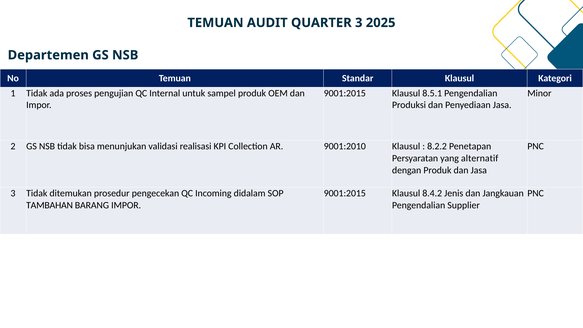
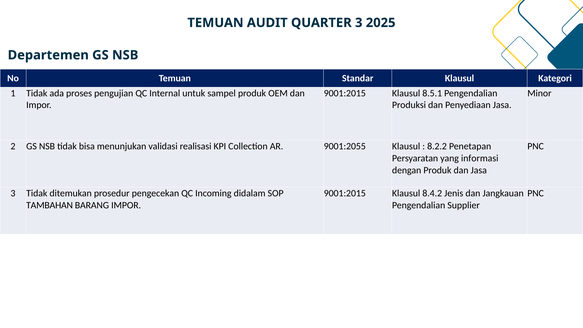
9001:2010: 9001:2010 -> 9001:2055
alternatif: alternatif -> informasi
